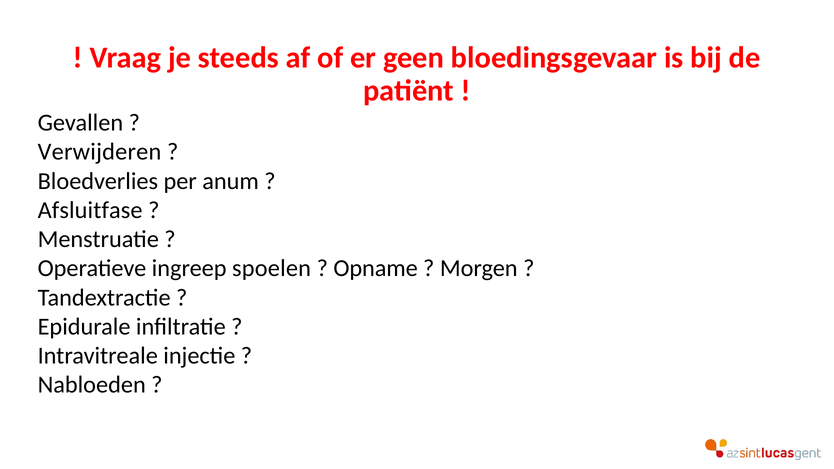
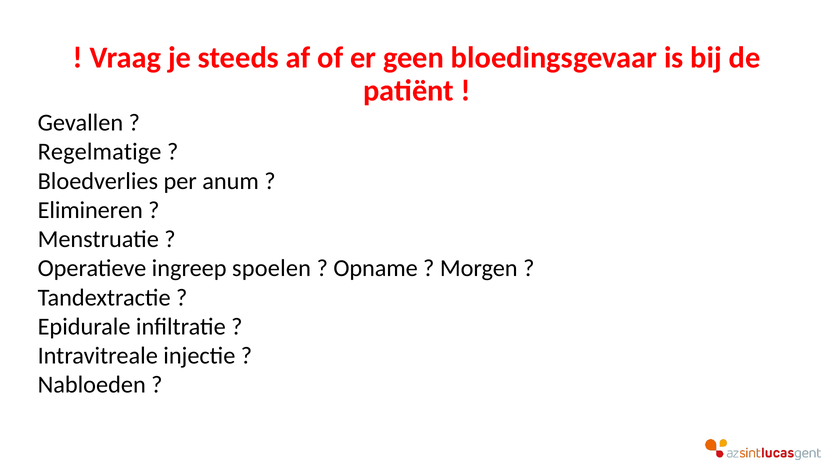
Verwijderen: Verwijderen -> Regelmatige
Afsluitfase: Afsluitfase -> Elimineren
